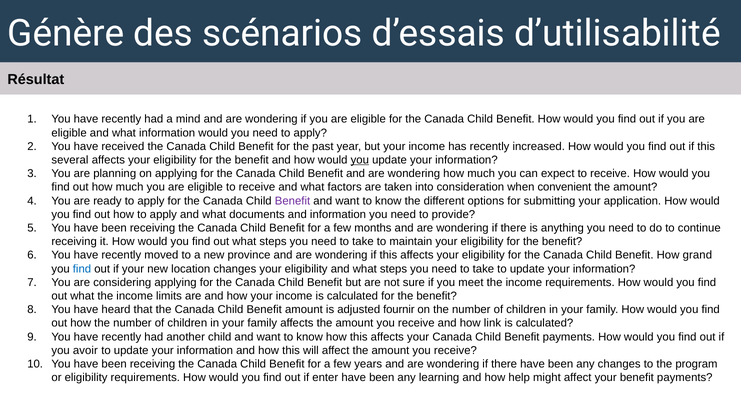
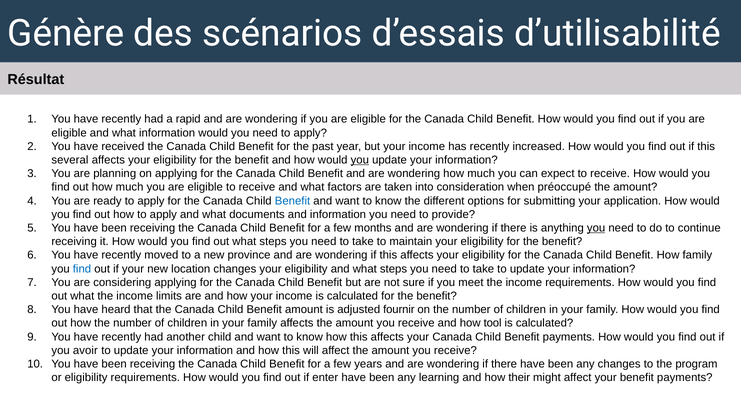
mind: mind -> rapid
convenient: convenient -> préoccupé
Benefit at (293, 201) colour: purple -> blue
you at (596, 228) underline: none -> present
How grand: grand -> family
link: link -> tool
help: help -> their
